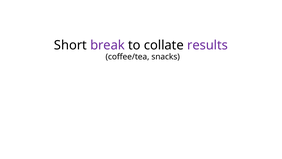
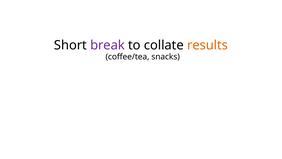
results colour: purple -> orange
